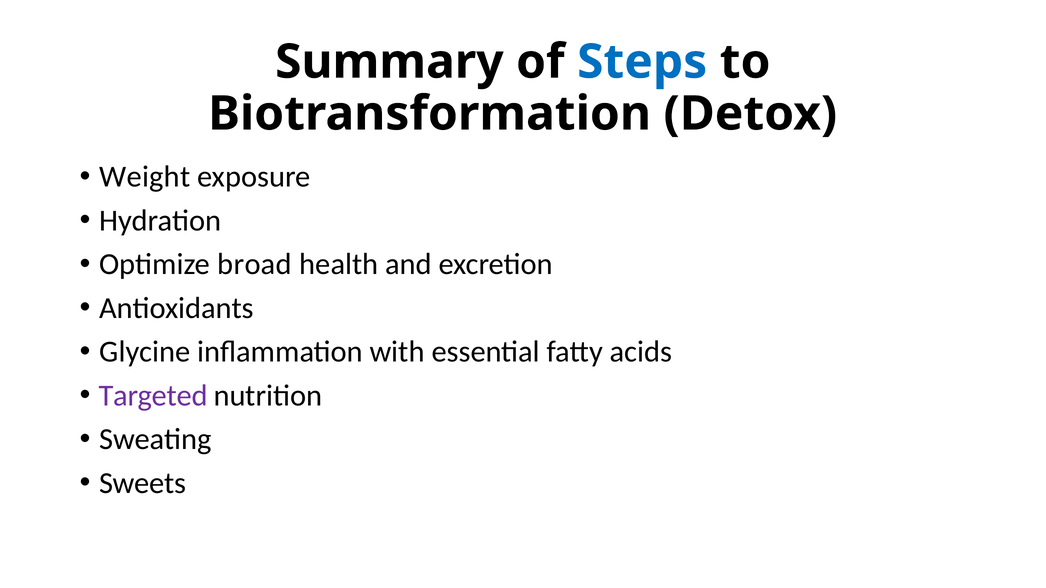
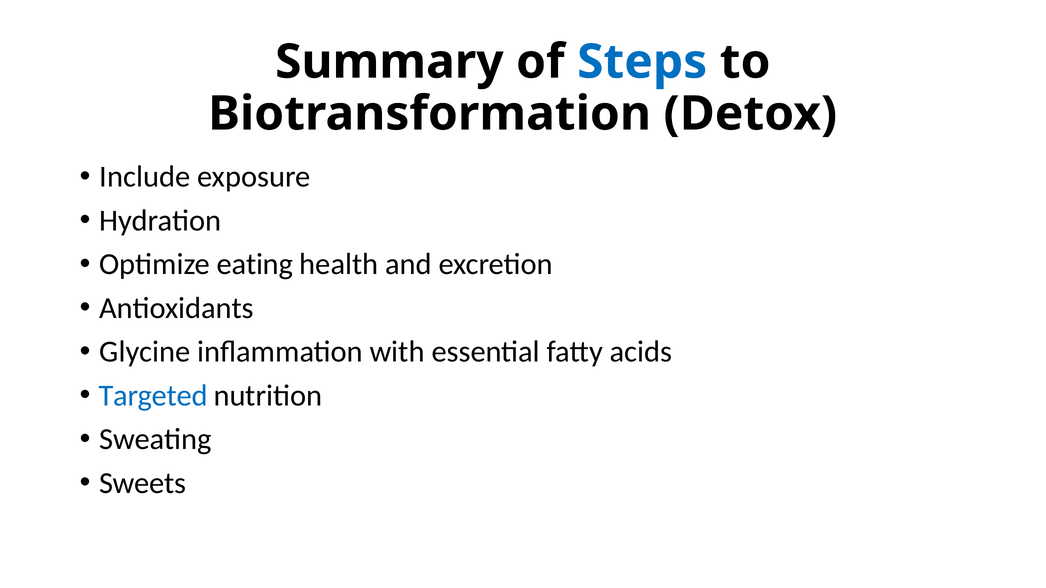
Weight: Weight -> Include
broad: broad -> eating
Targeted colour: purple -> blue
